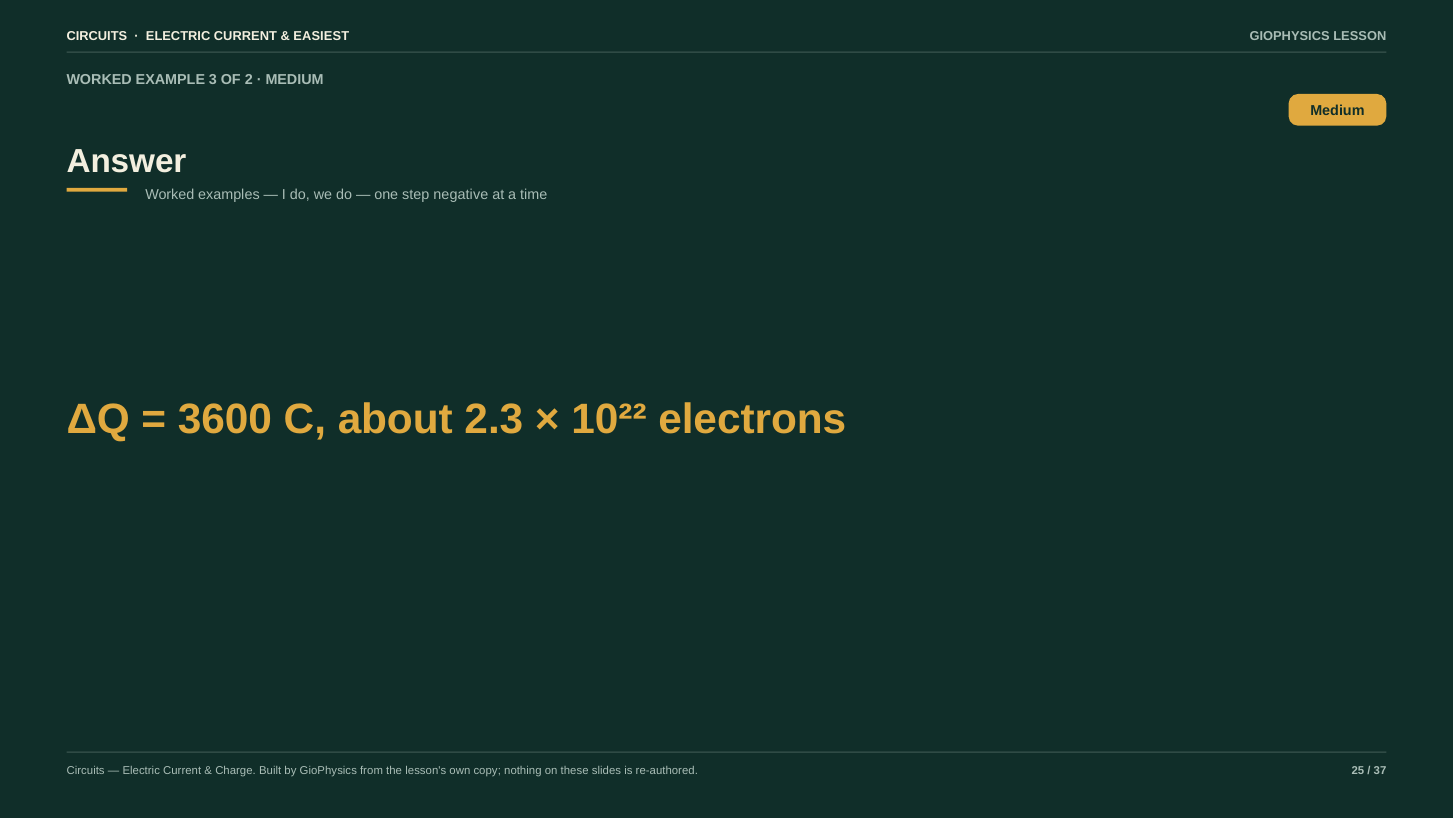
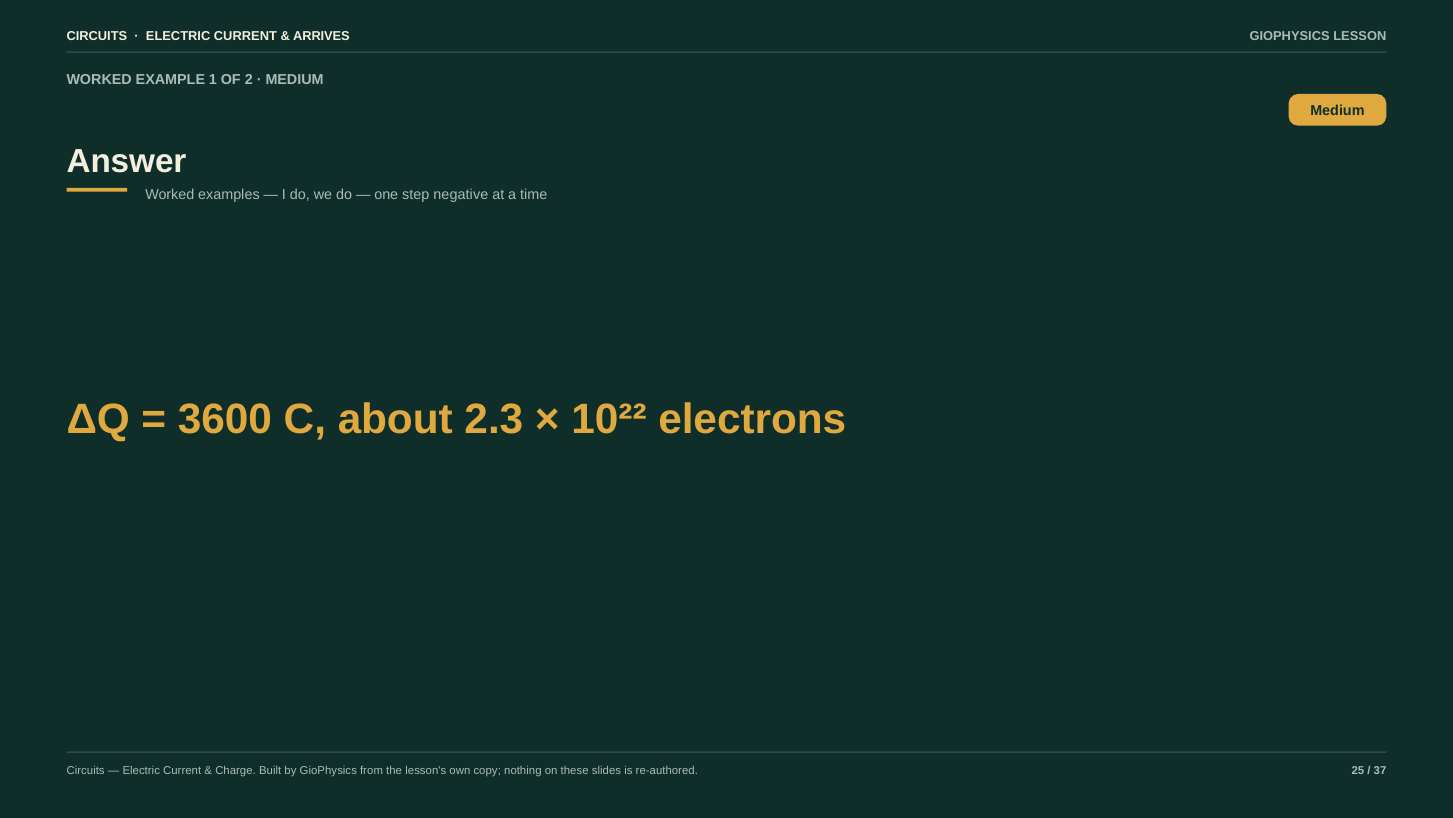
EASIEST: EASIEST -> ARRIVES
3: 3 -> 1
